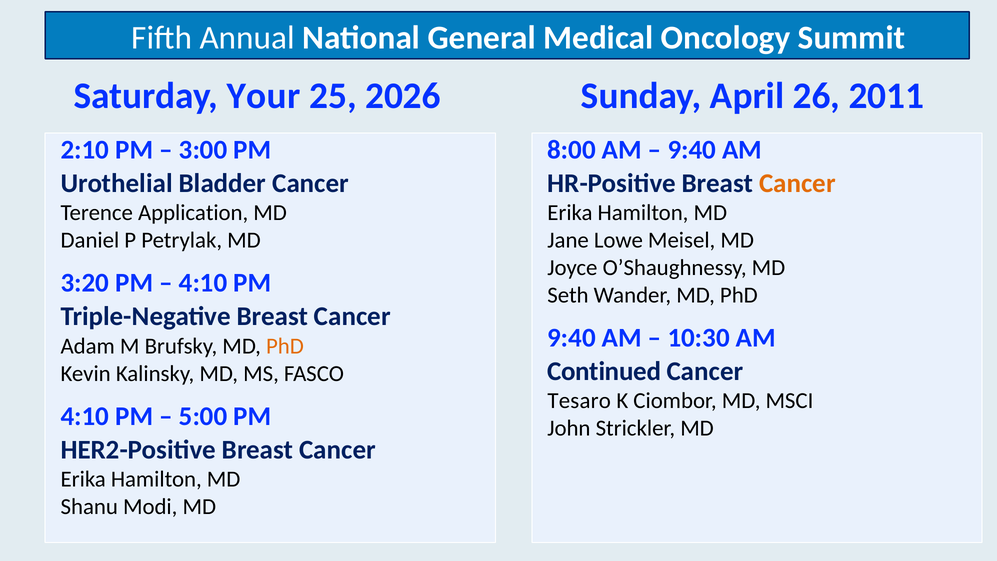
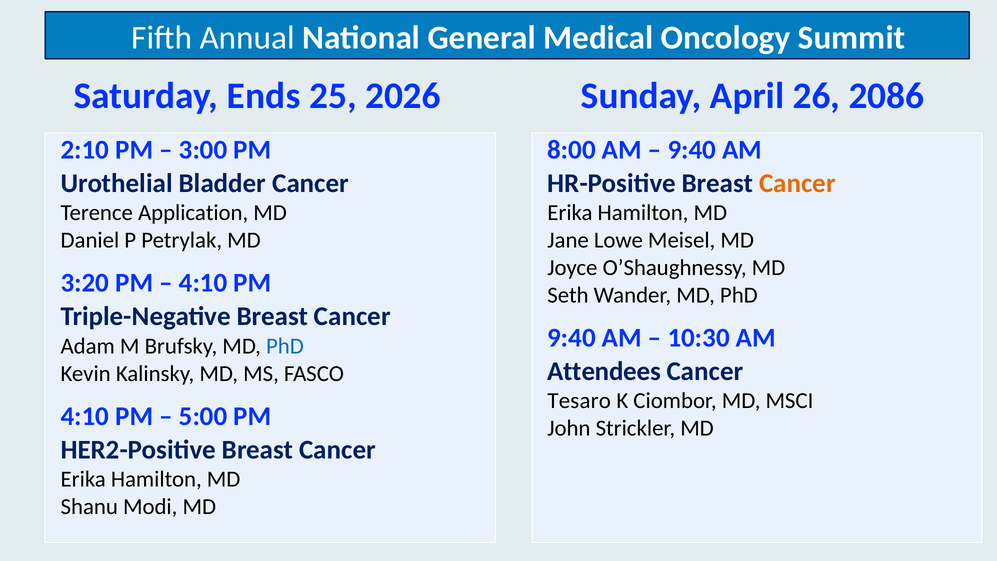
Your: Your -> Ends
2011: 2011 -> 2086
PhD at (285, 346) colour: orange -> blue
Continued: Continued -> Attendees
